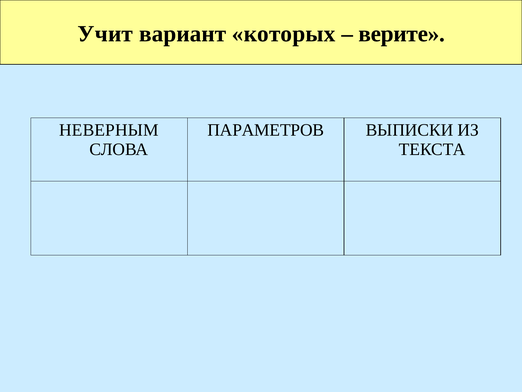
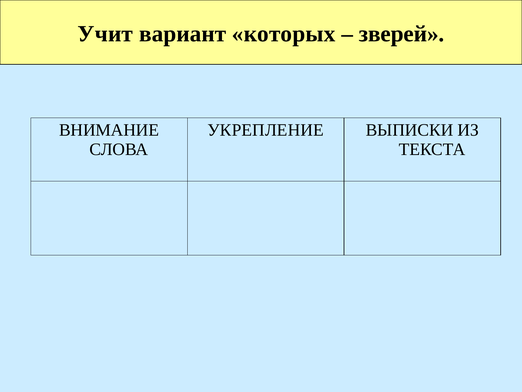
верите: верите -> зверей
НЕВЕРНЫМ: НЕВЕРНЫМ -> ВНИМАНИЕ
ПАРАМЕТРОВ: ПАРАМЕТРОВ -> УКРЕПЛЕНИЕ
